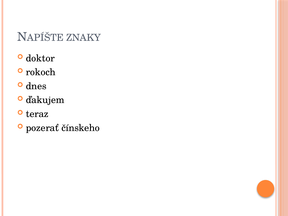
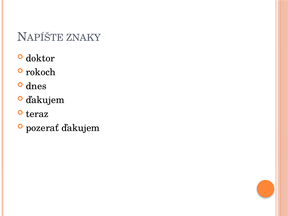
pozerať čínskeho: čínskeho -> ďakujem
